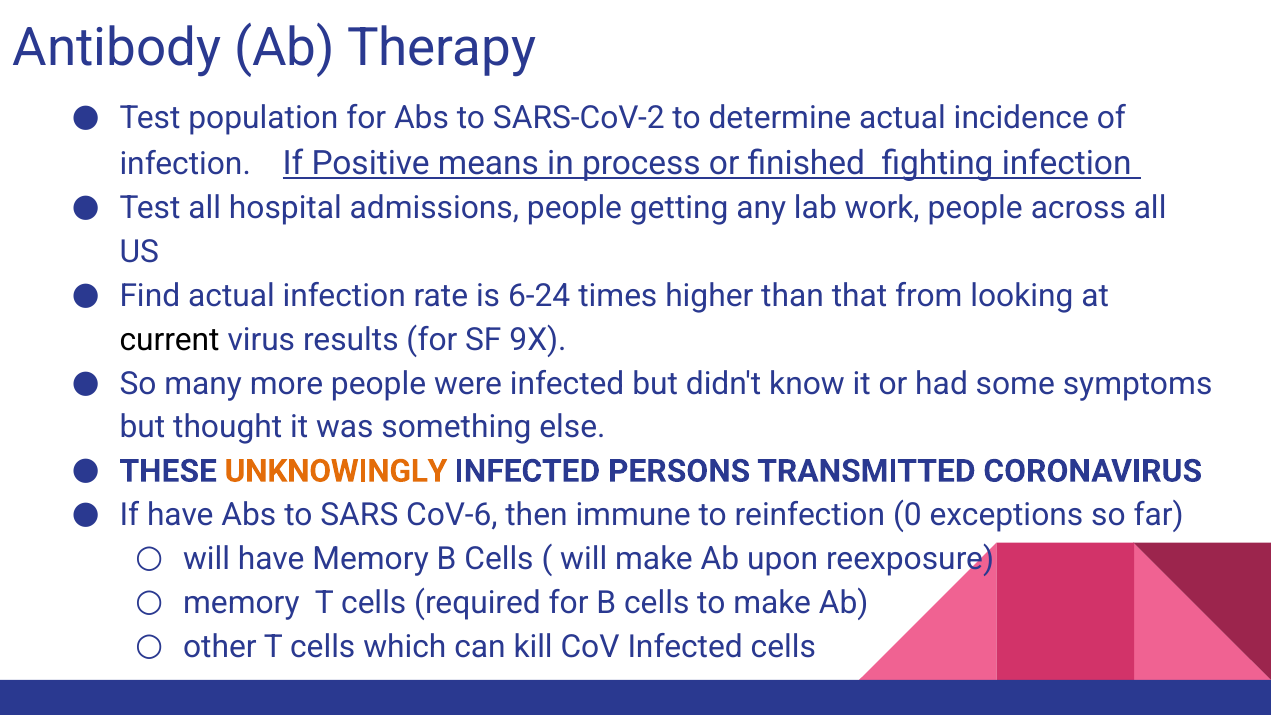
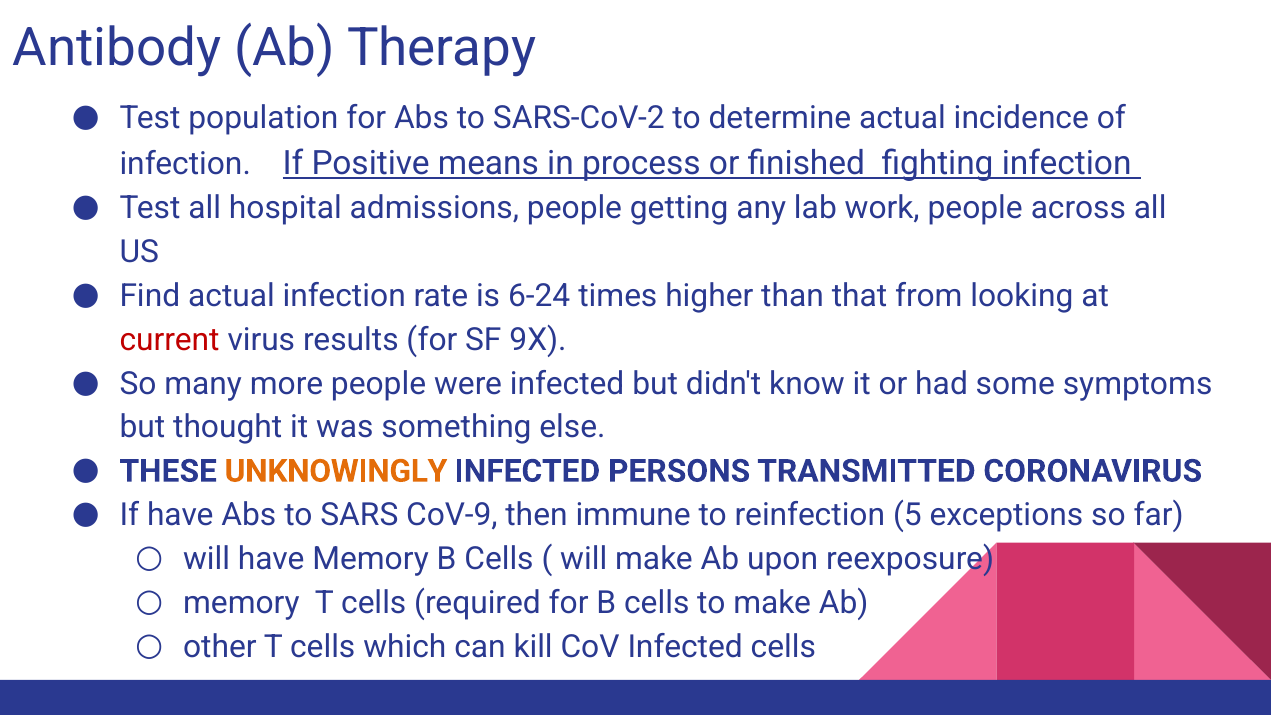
current colour: black -> red
CoV-6: CoV-6 -> CoV-9
0: 0 -> 5
